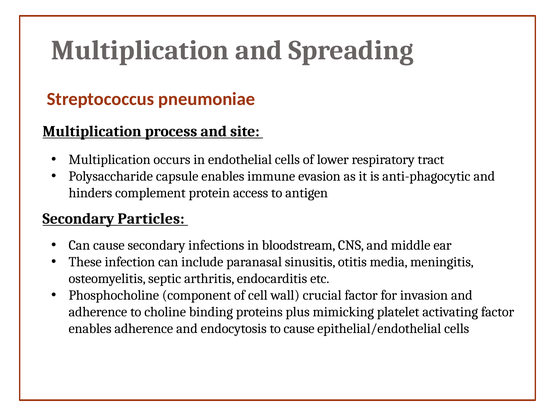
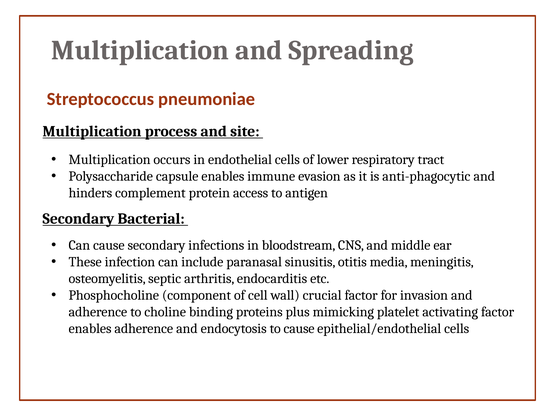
Particles: Particles -> Bacterial
